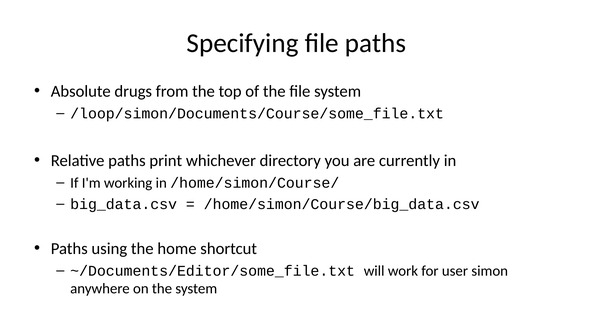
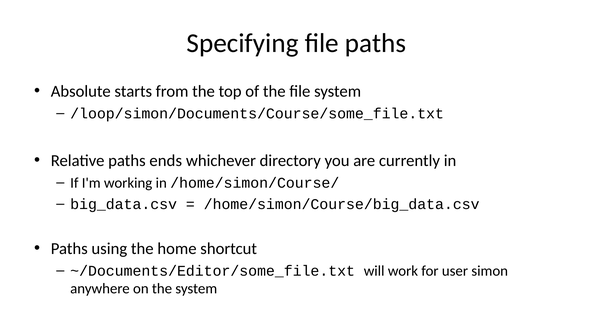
drugs: drugs -> starts
print: print -> ends
